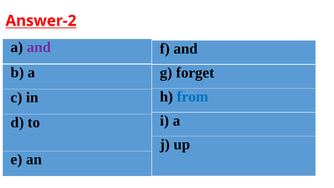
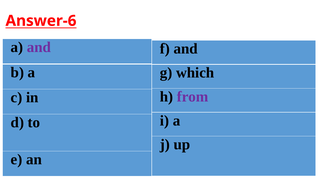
Answer-2: Answer-2 -> Answer-6
forget: forget -> which
from colour: blue -> purple
